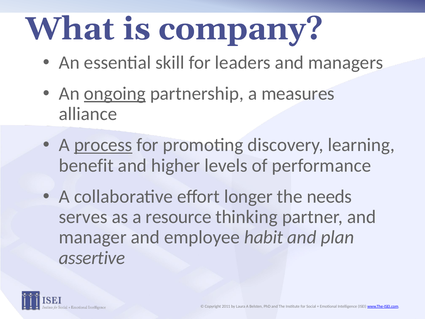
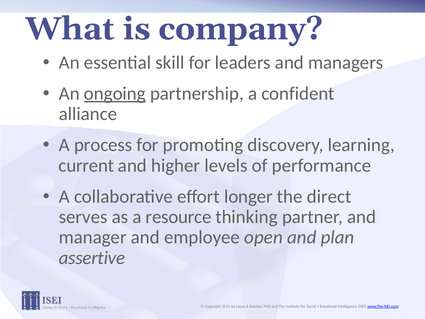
measures: measures -> confident
process underline: present -> none
benefit: benefit -> current
needs: needs -> direct
habit: habit -> open
